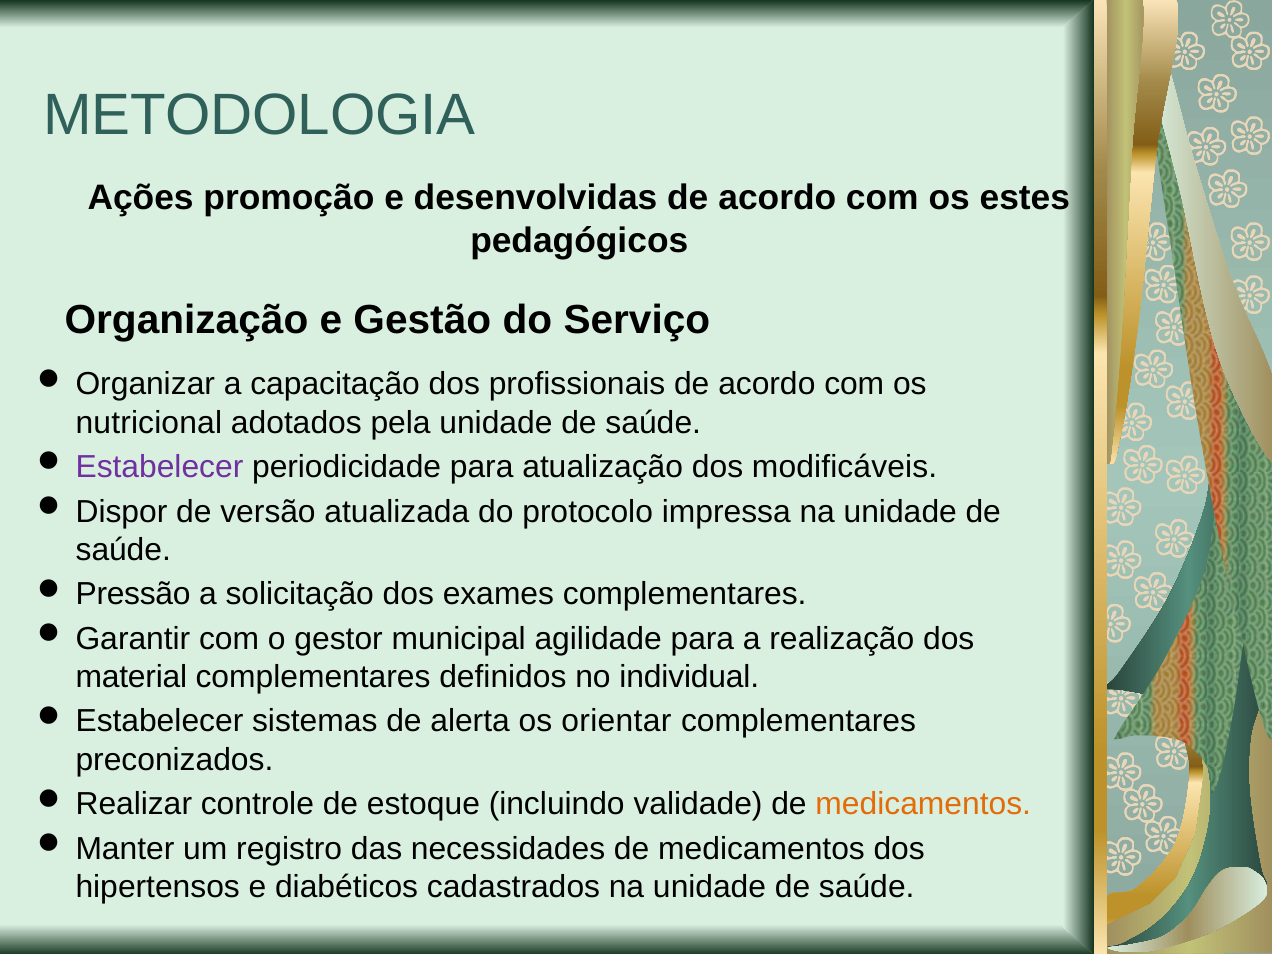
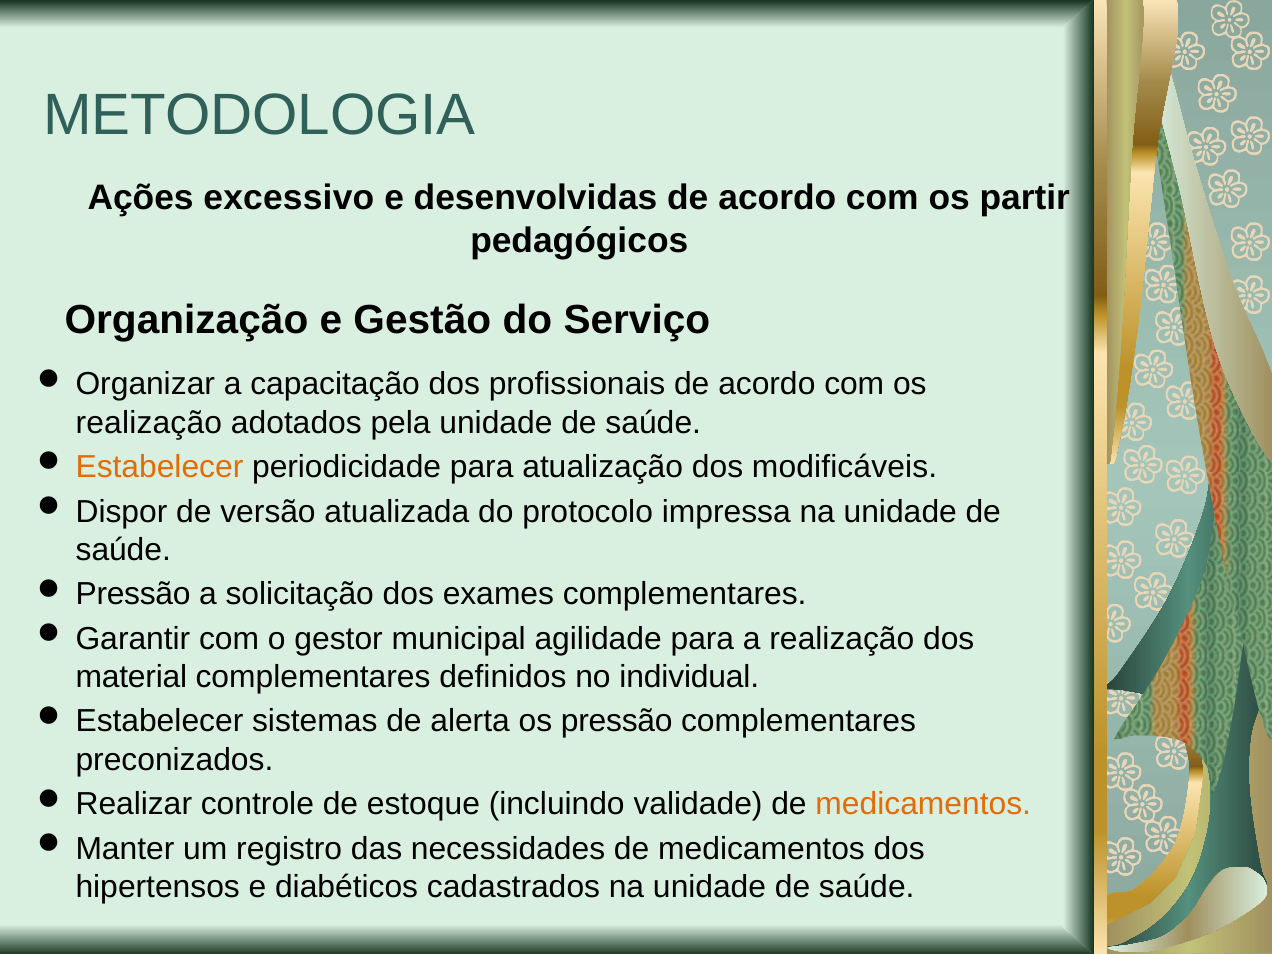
promoção: promoção -> excessivo
estes: estes -> partir
nutricional at (149, 423): nutricional -> realização
Estabelecer at (159, 467) colour: purple -> orange
os orientar: orientar -> pressão
